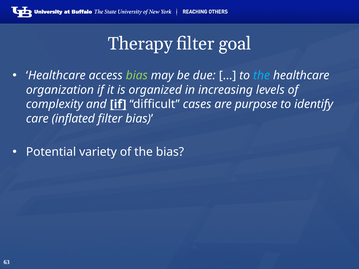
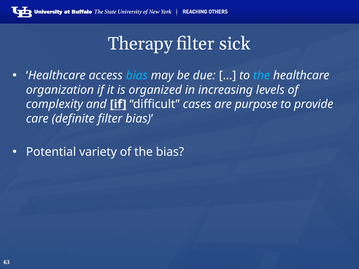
goal: goal -> sick
bias at (137, 76) colour: light green -> light blue
identify: identify -> provide
inflated: inflated -> definite
